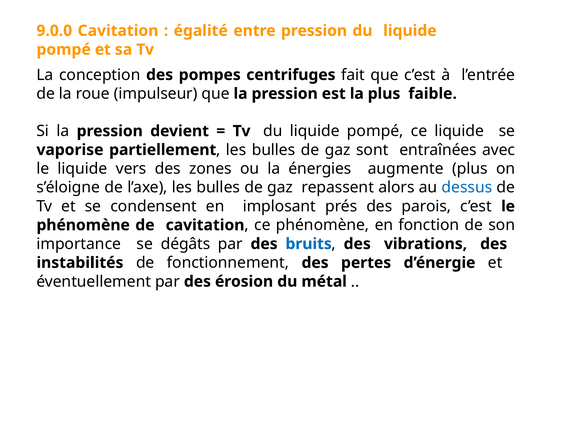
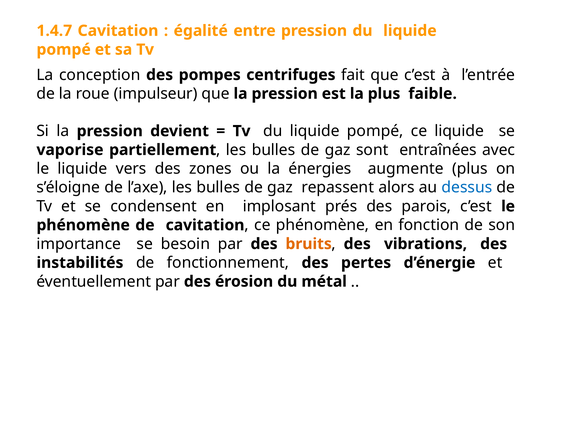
9.0.0: 9.0.0 -> 1.4.7
dégâts: dégâts -> besoin
bruits colour: blue -> orange
